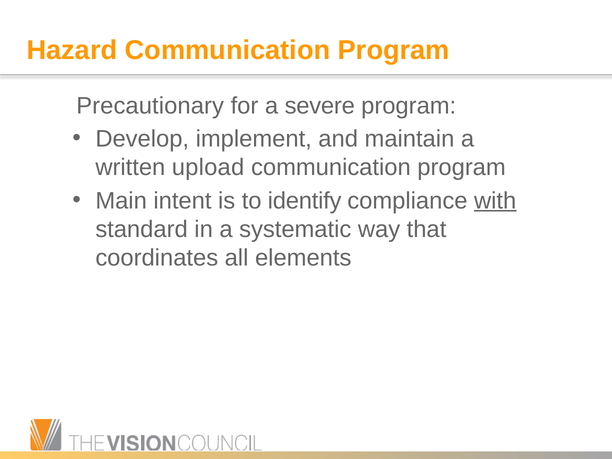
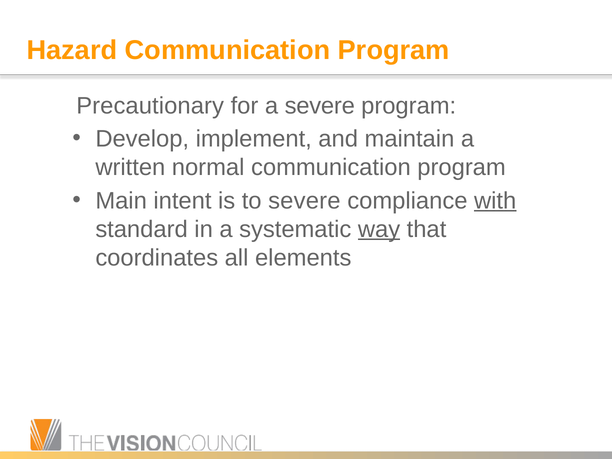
upload: upload -> normal
to identify: identify -> severe
way underline: none -> present
